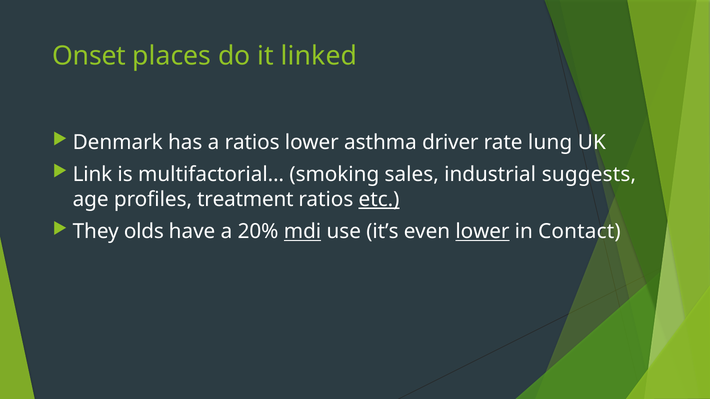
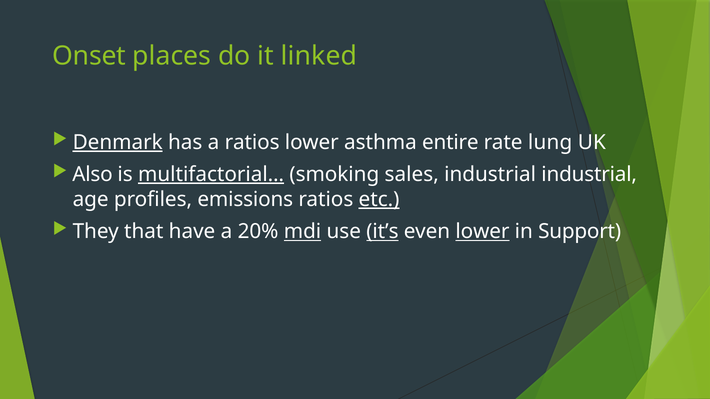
Denmark underline: none -> present
driver: driver -> entire
Link: Link -> Also
multifactorial… underline: none -> present
industrial suggests: suggests -> industrial
treatment: treatment -> emissions
olds: olds -> that
it’s underline: none -> present
Contact: Contact -> Support
